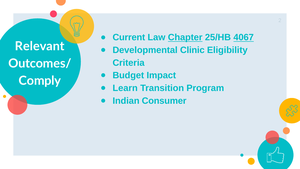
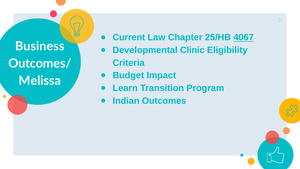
Chapter underline: present -> none
Relevant: Relevant -> Business
Comply: Comply -> Melissa
Consumer: Consumer -> Outcomes
